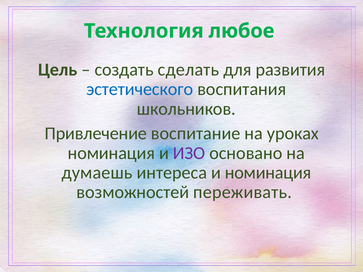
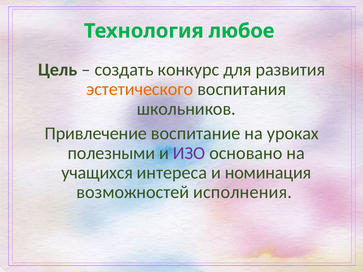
сделать: сделать -> конкурс
эстетического colour: blue -> orange
номинация at (111, 153): номинация -> полезными
думаешь: думаешь -> учащихся
переживать: переживать -> исполнения
